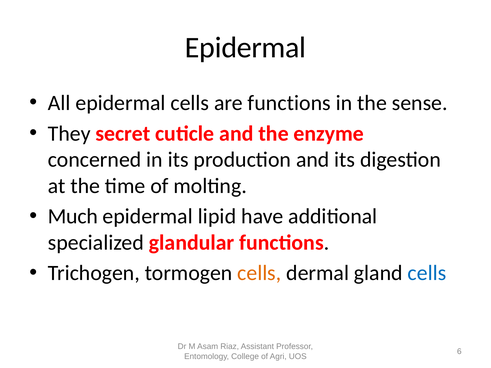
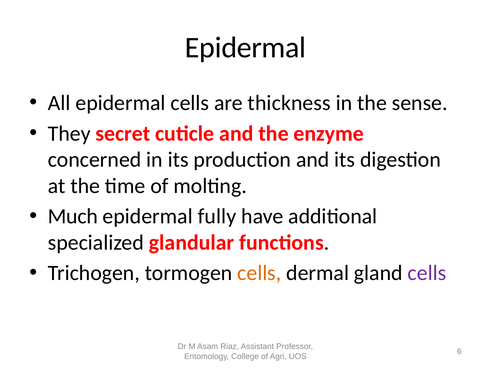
are functions: functions -> thickness
lipid: lipid -> fully
cells at (427, 273) colour: blue -> purple
